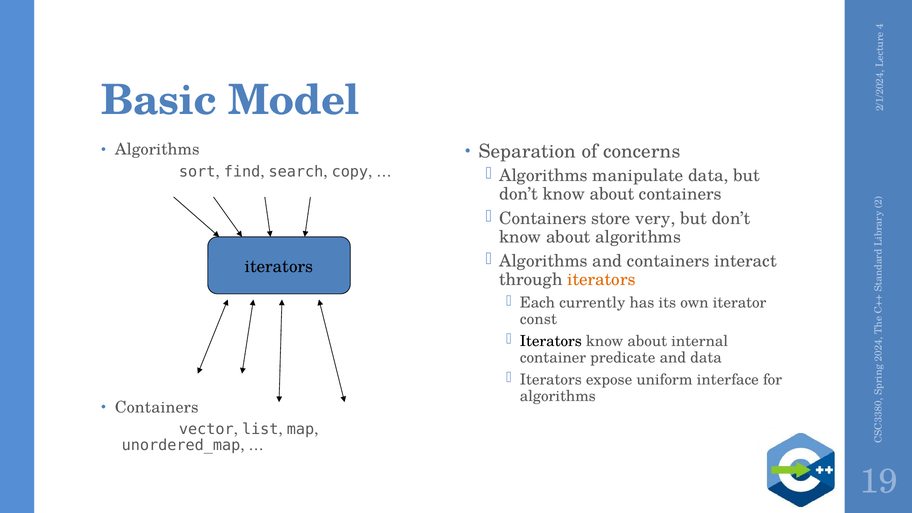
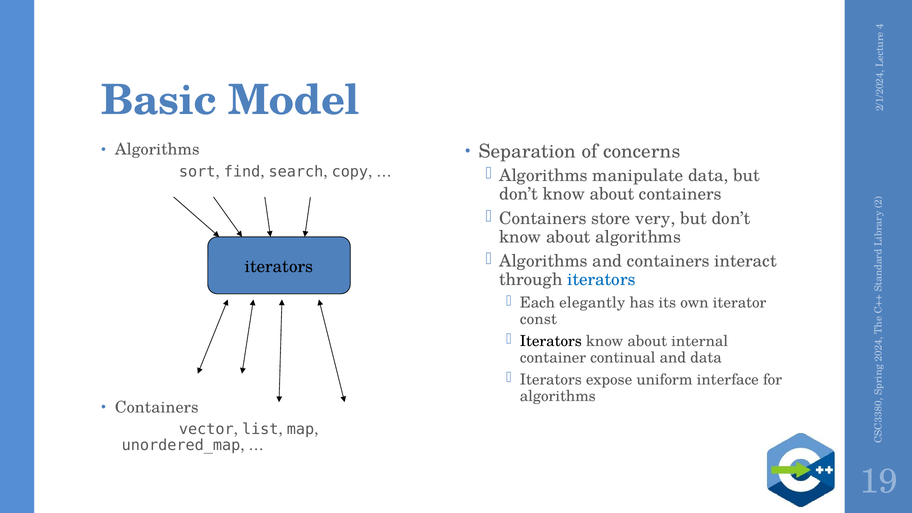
iterators at (601, 280) colour: orange -> blue
currently: currently -> elegantly
predicate: predicate -> continual
